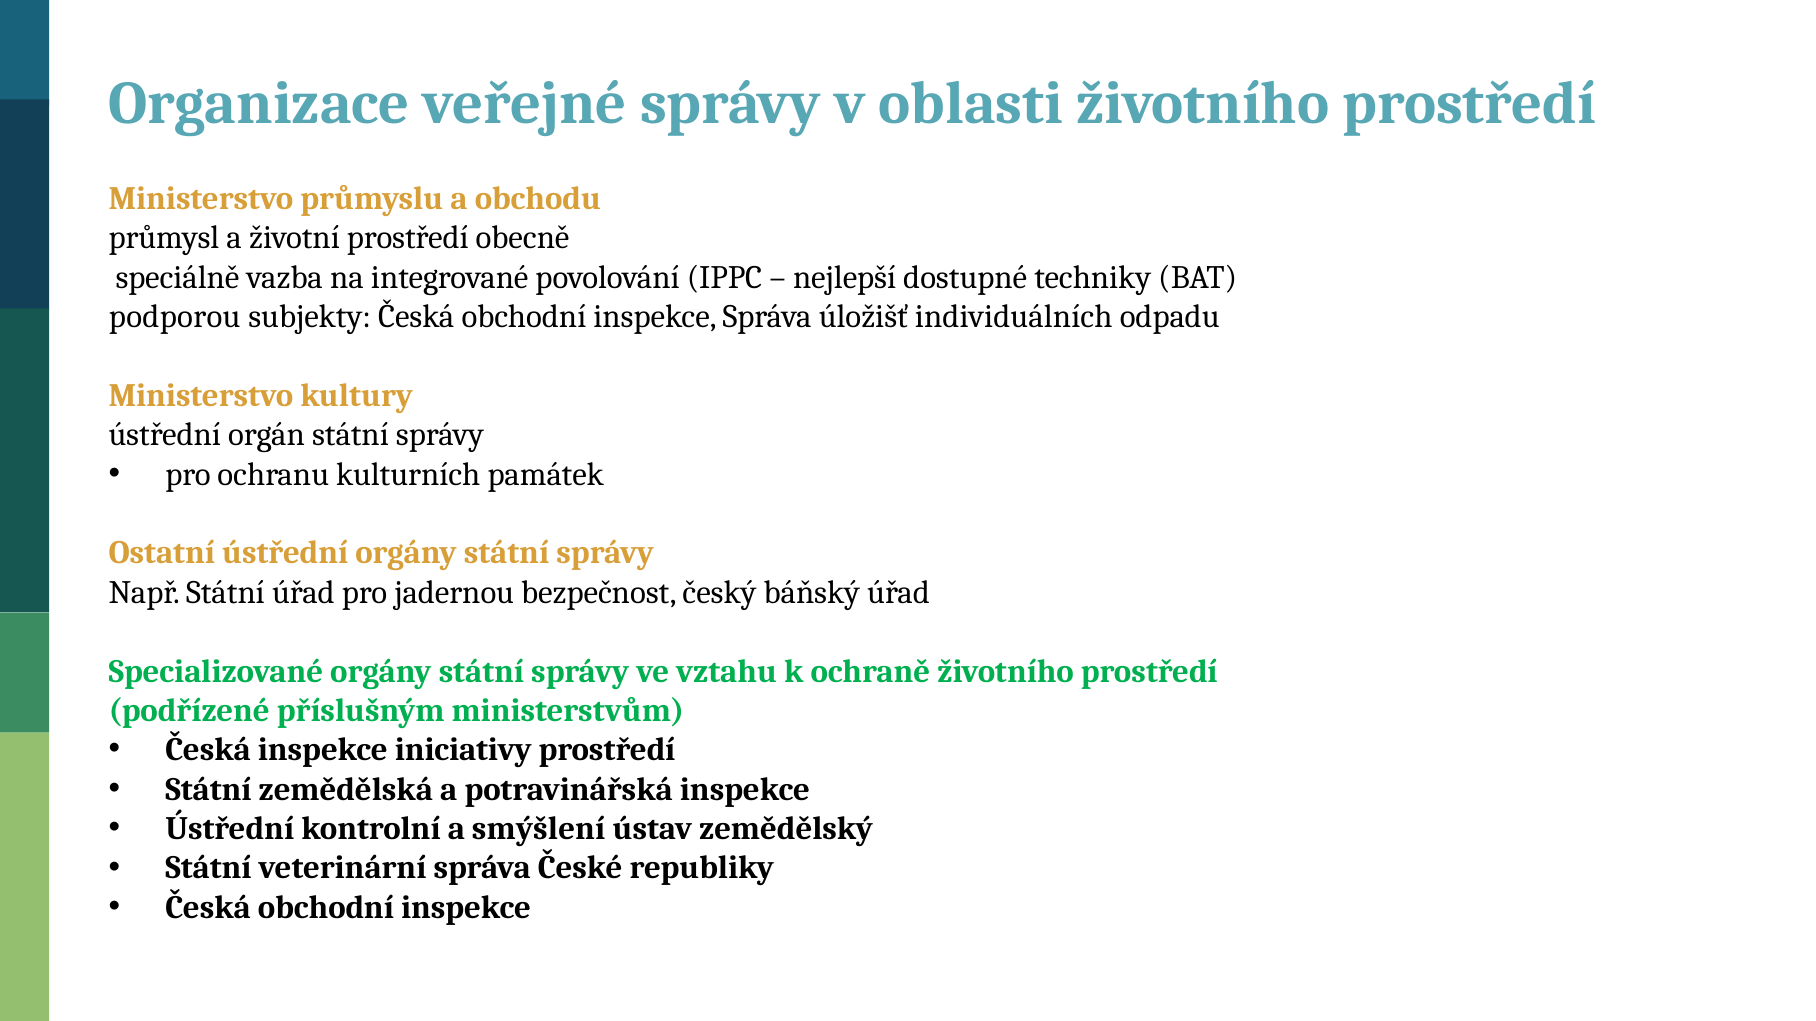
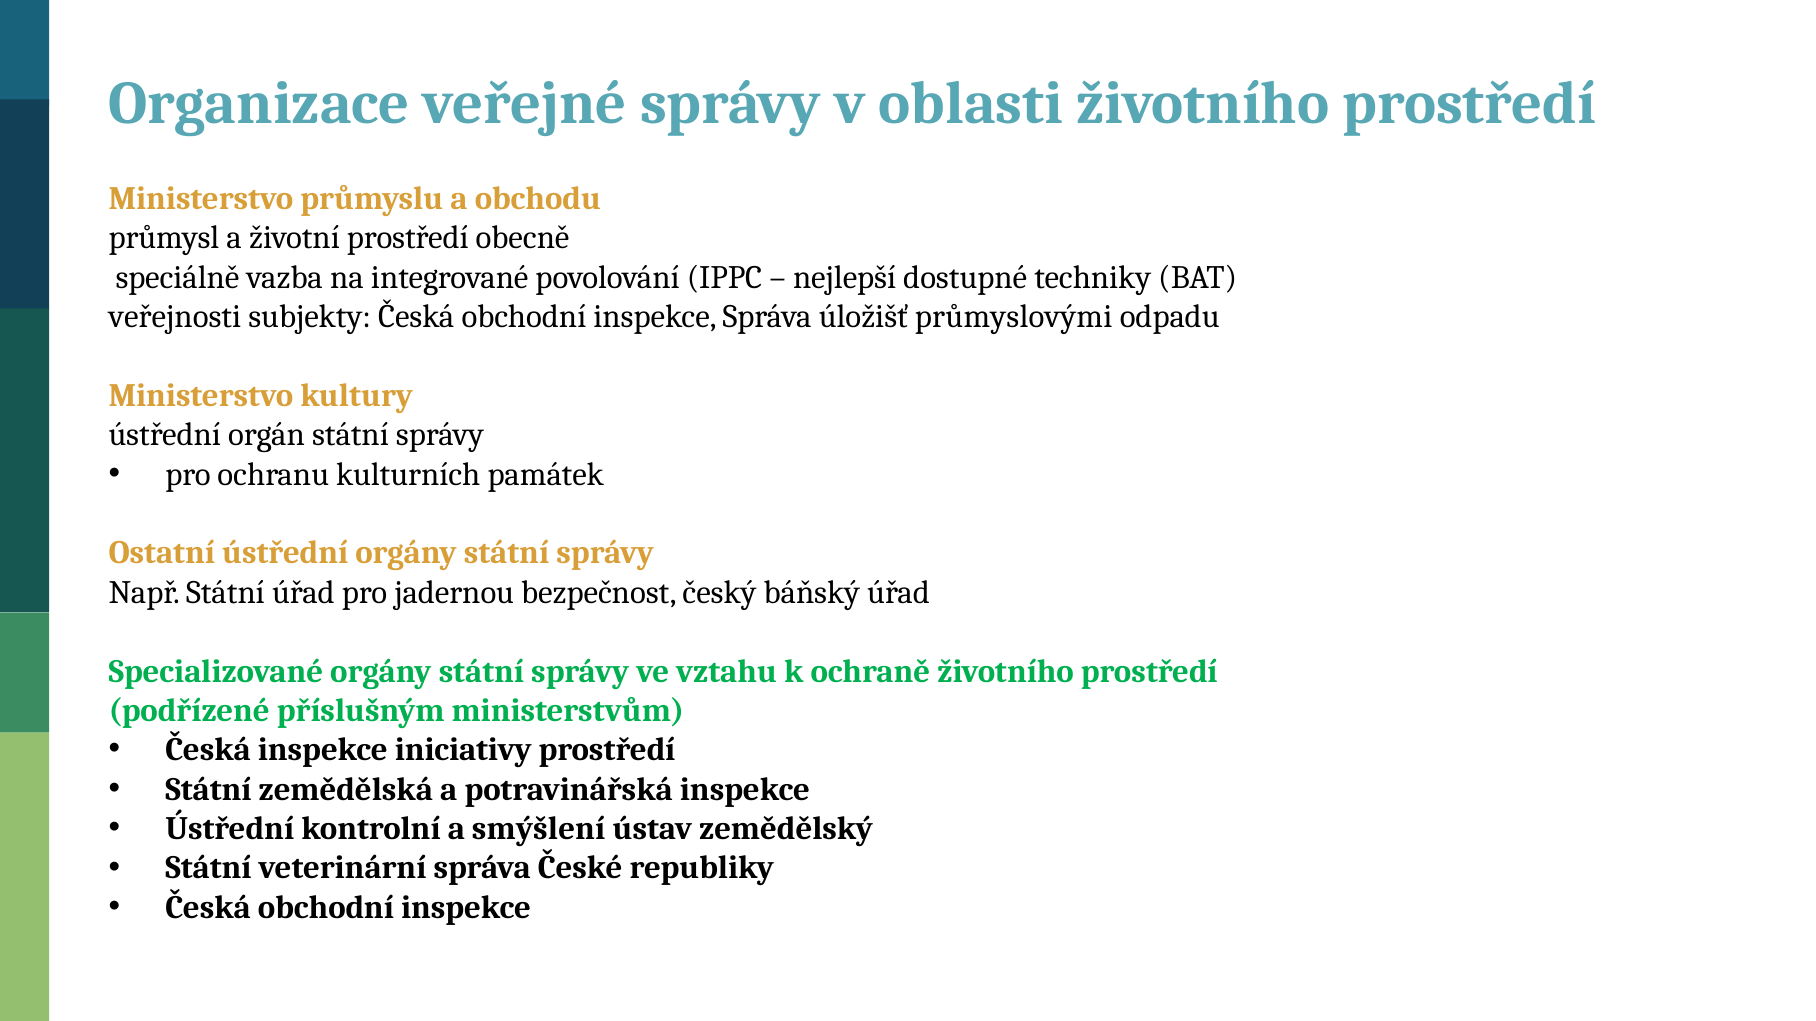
podporou: podporou -> veřejnosti
individuálních: individuálních -> průmyslovými
